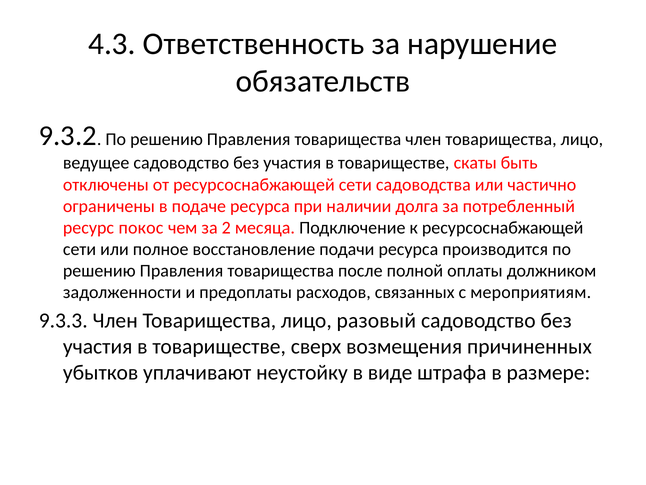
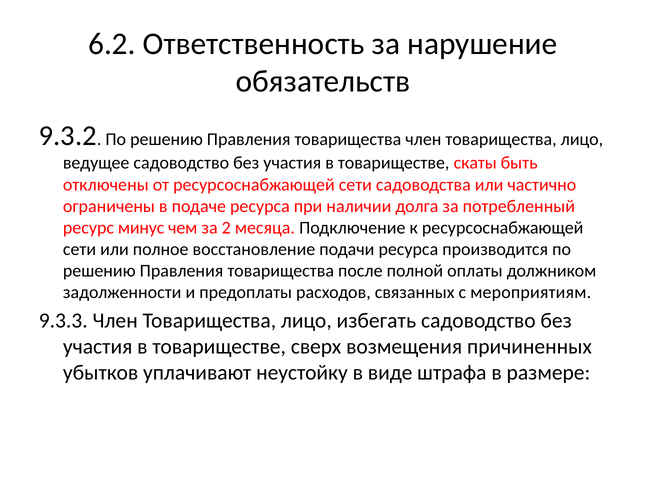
4.3: 4.3 -> 6.2
покос: покос -> минус
разовый: разовый -> избегать
